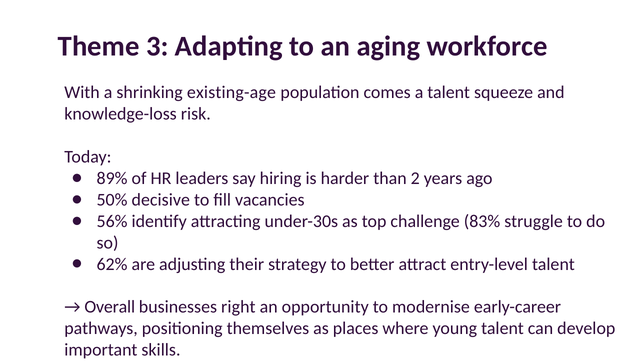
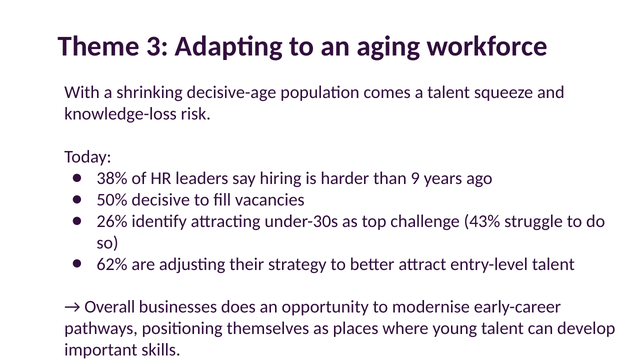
existing-age: existing-age -> decisive-age
89%: 89% -> 38%
2: 2 -> 9
56%: 56% -> 26%
83%: 83% -> 43%
right: right -> does
